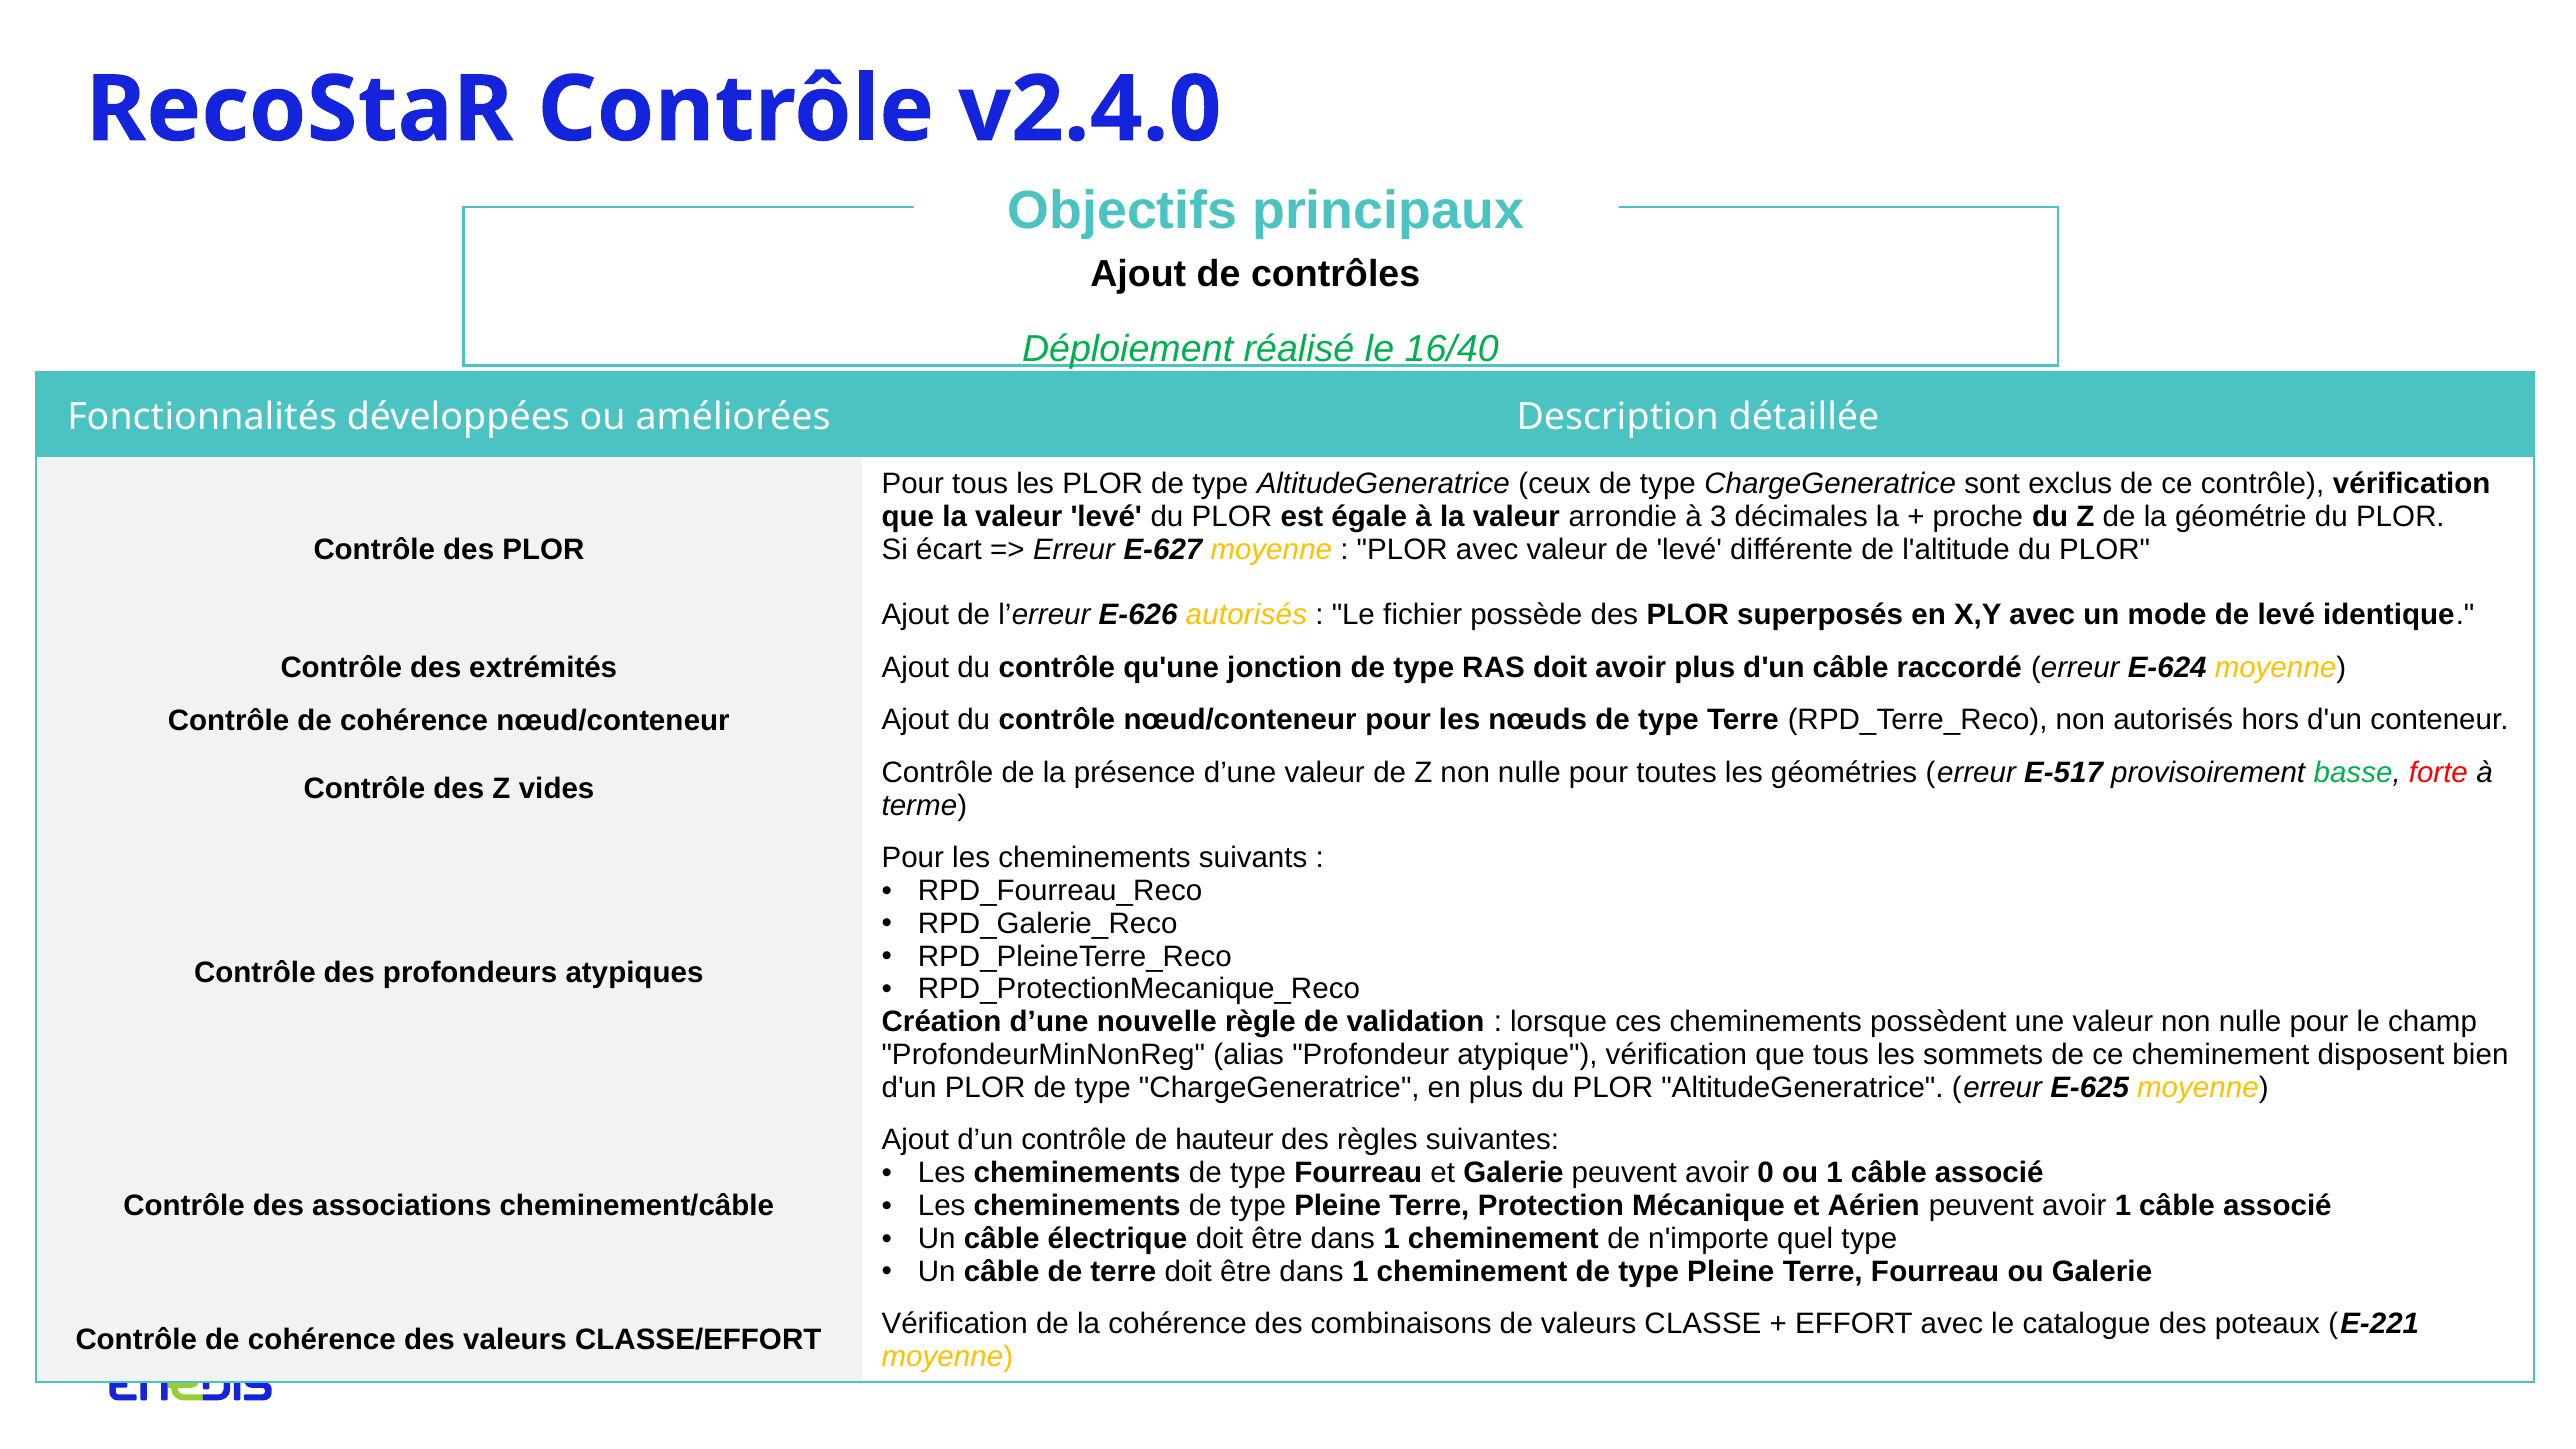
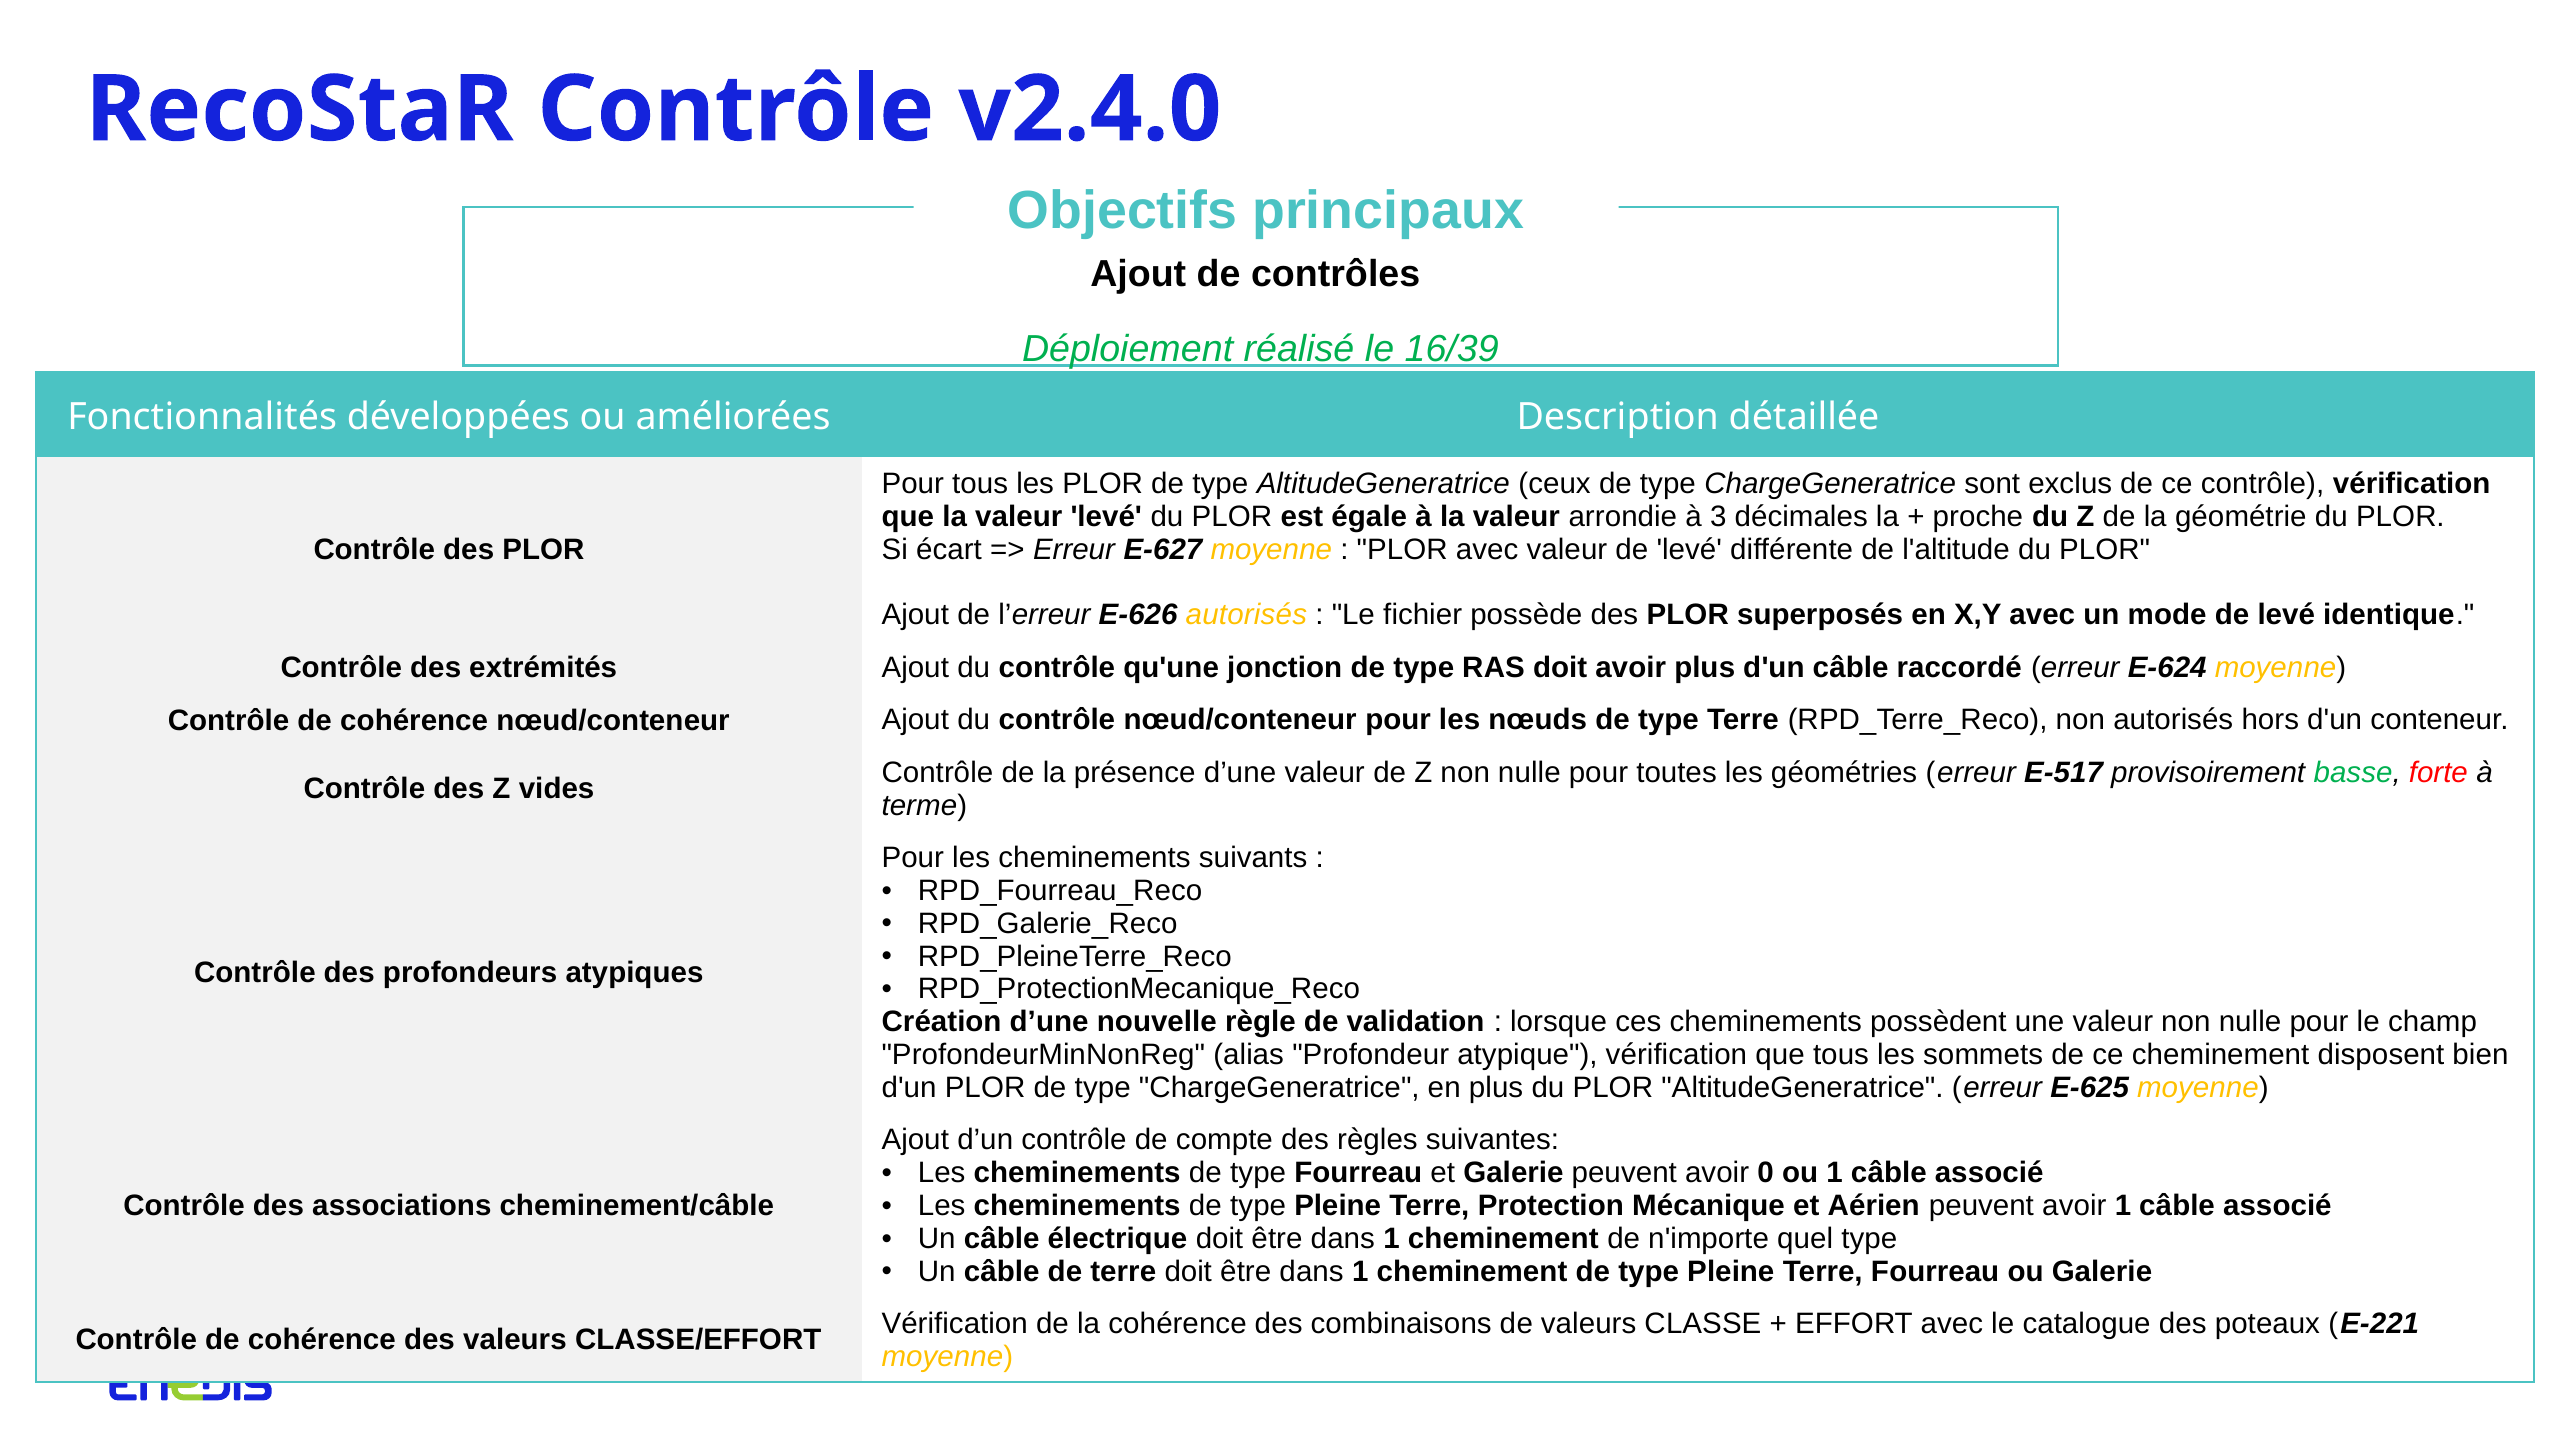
16/40: 16/40 -> 16/39
hauteur: hauteur -> compte
